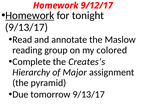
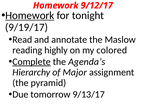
9/13/17 at (27, 27): 9/13/17 -> 9/19/17
group: group -> highly
Complete underline: none -> present
Creates’s: Creates’s -> Agenda’s
